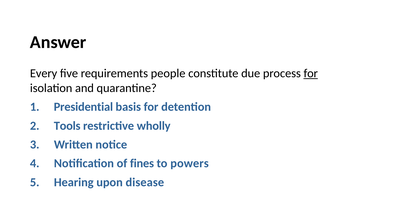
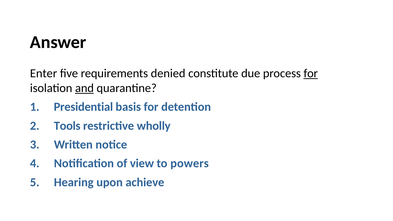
Every: Every -> Enter
people: people -> denied
and underline: none -> present
fines: fines -> view
disease: disease -> achieve
